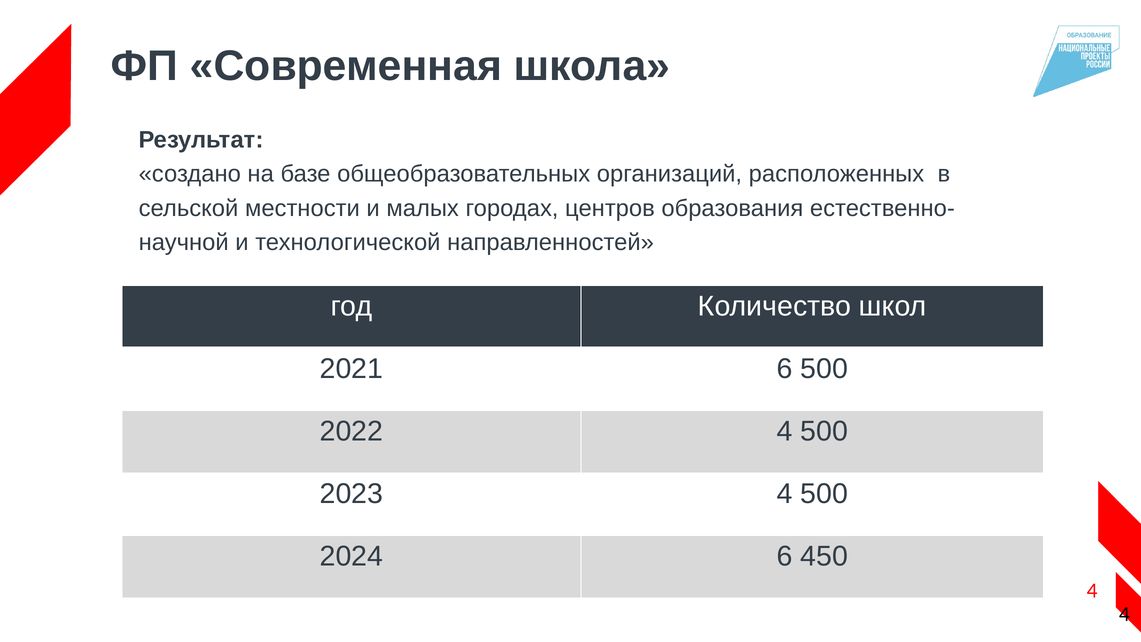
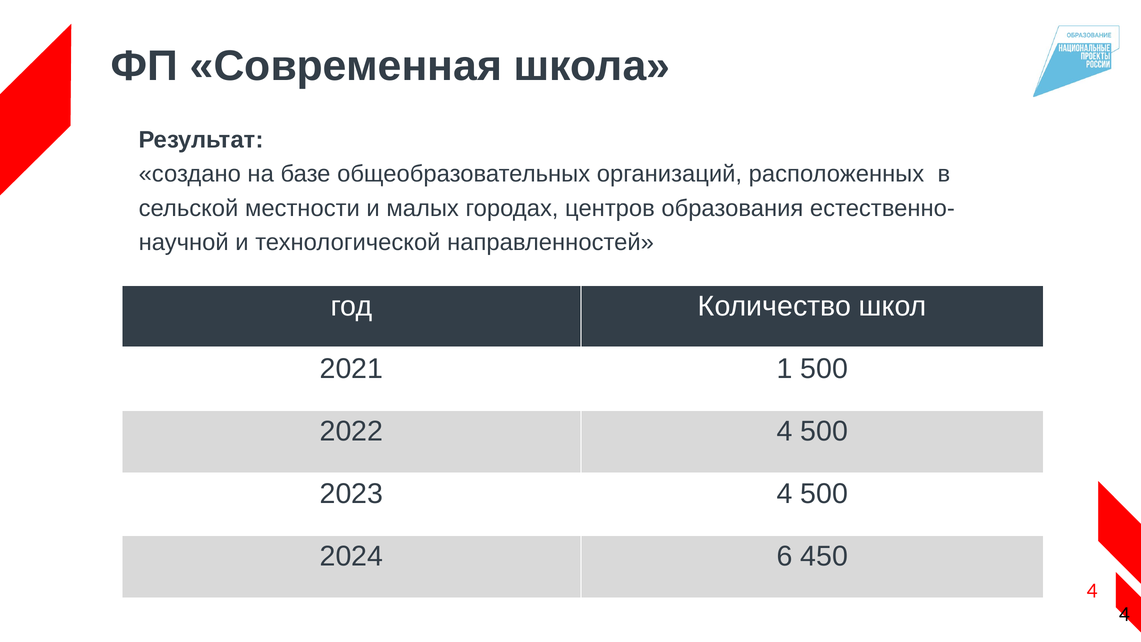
2021 6: 6 -> 1
